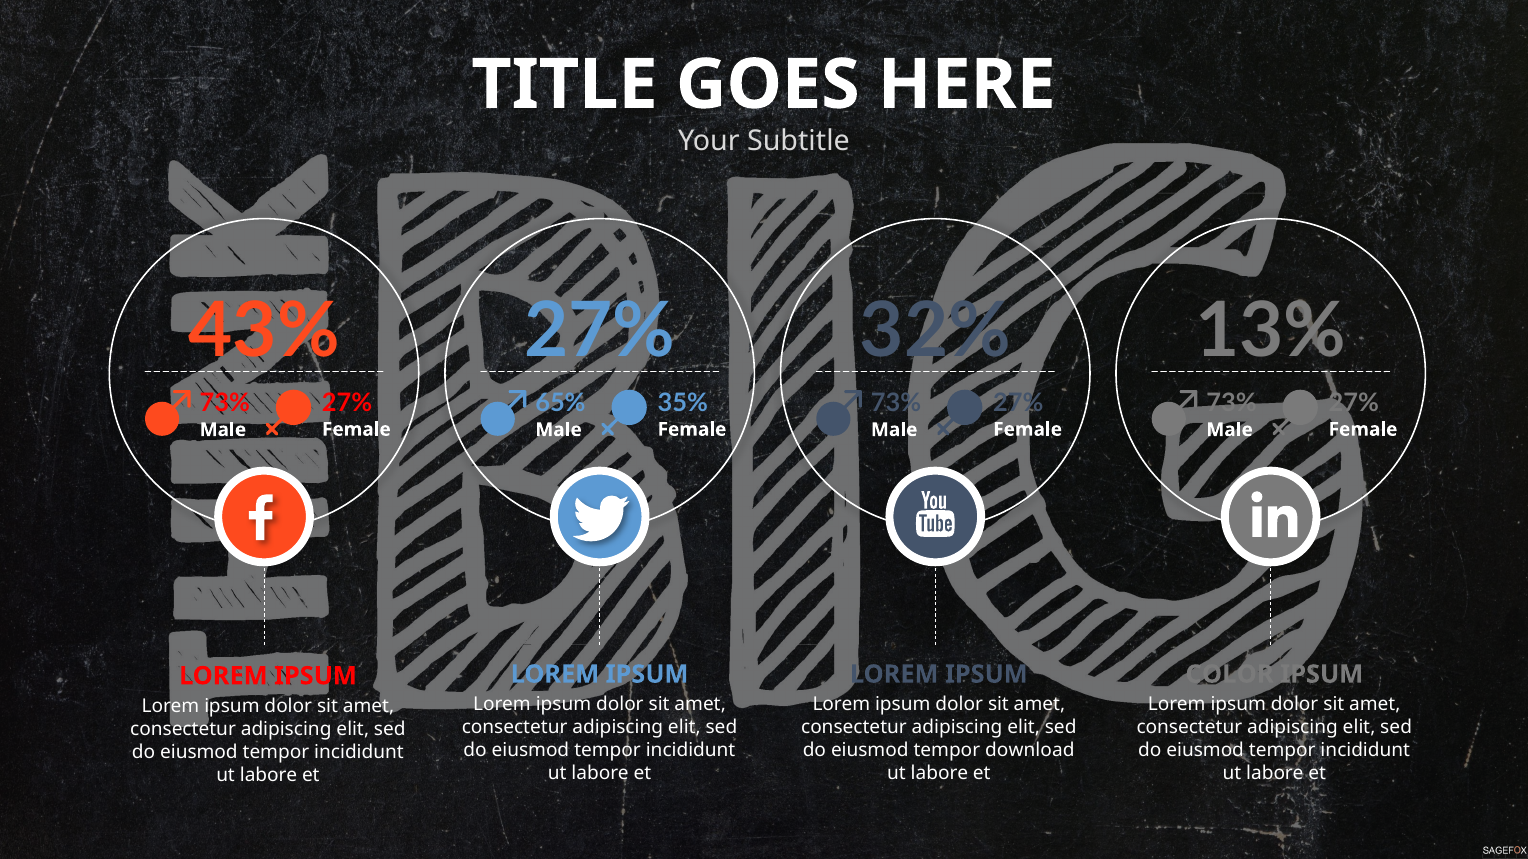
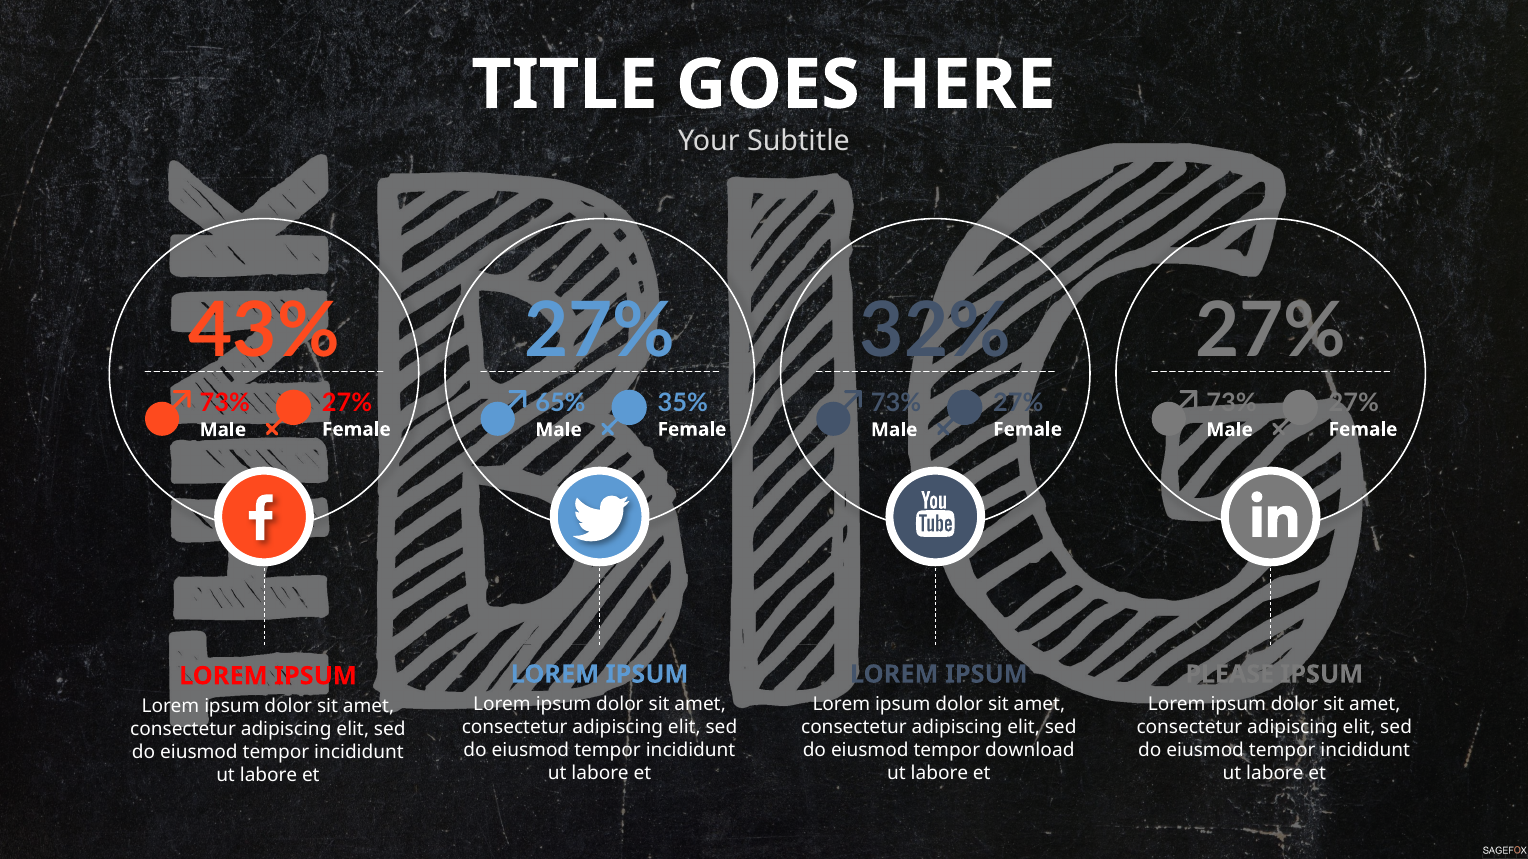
13% at (1271, 332): 13% -> 27%
COLOR: COLOR -> PLEASE
